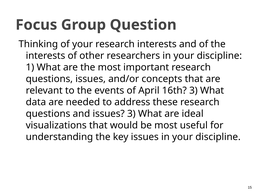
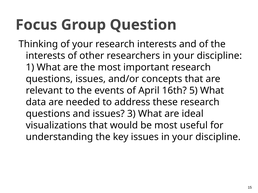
16th 3: 3 -> 5
